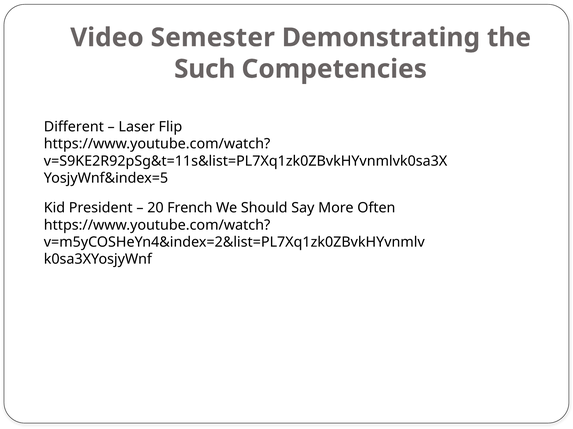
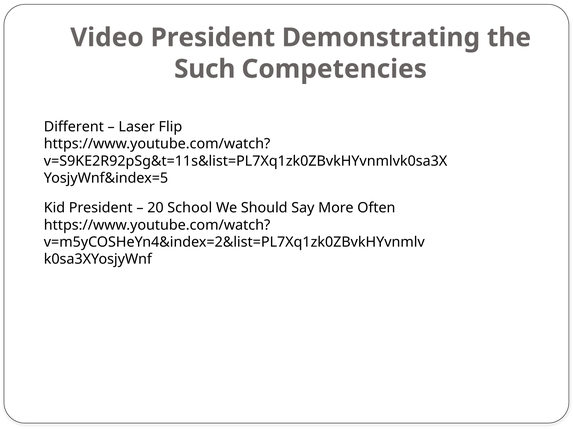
Video Semester: Semester -> President
French: French -> School
